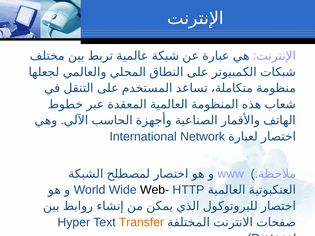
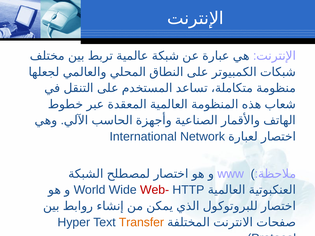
Web- colour: black -> red
